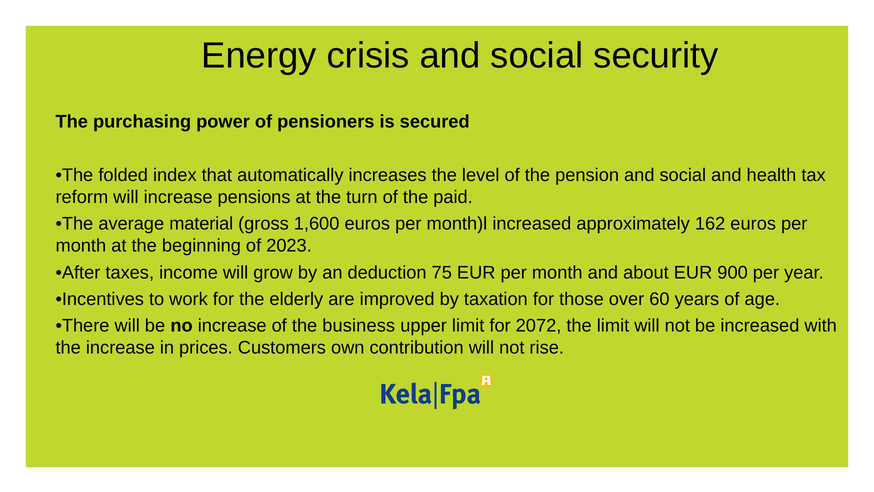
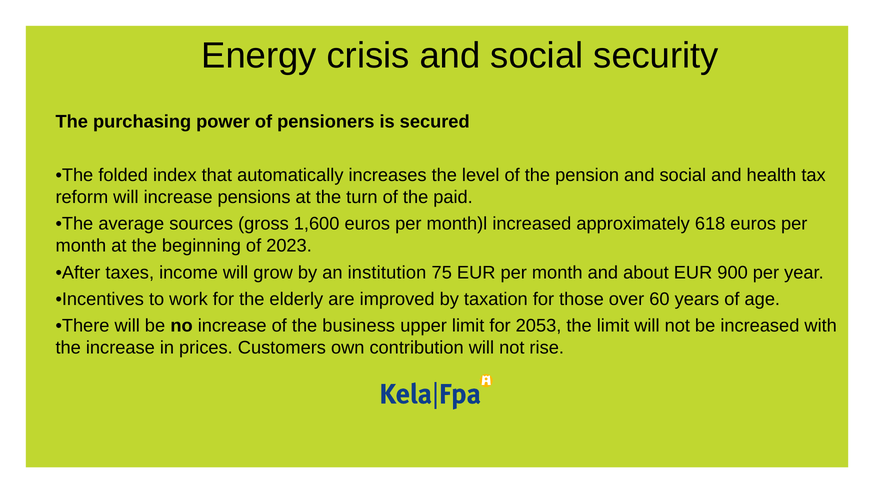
material: material -> sources
162: 162 -> 618
deduction: deduction -> institution
2072: 2072 -> 2053
